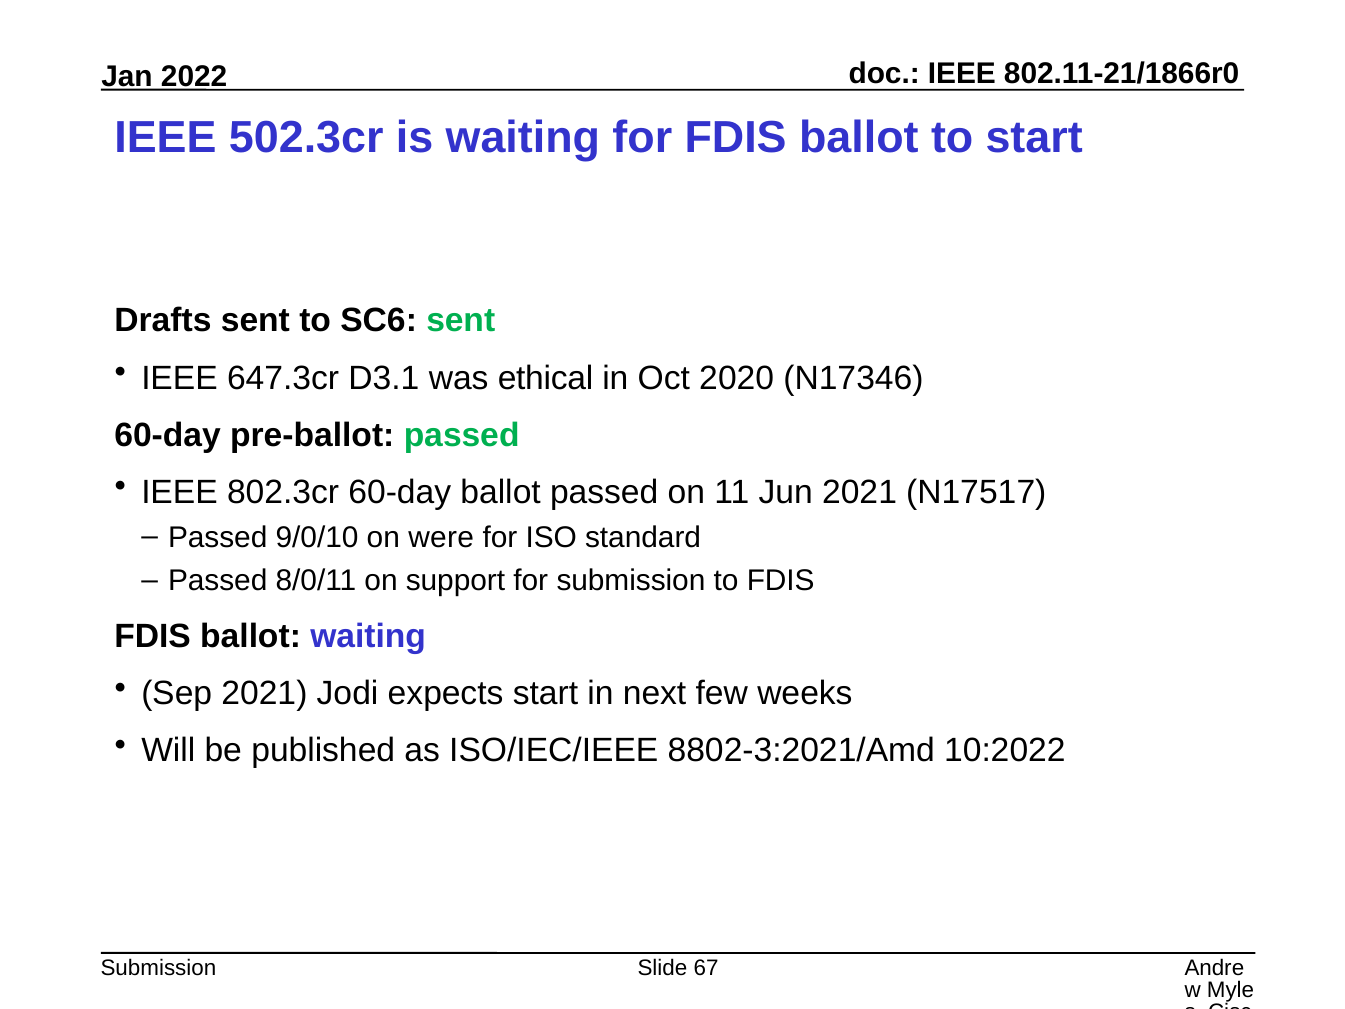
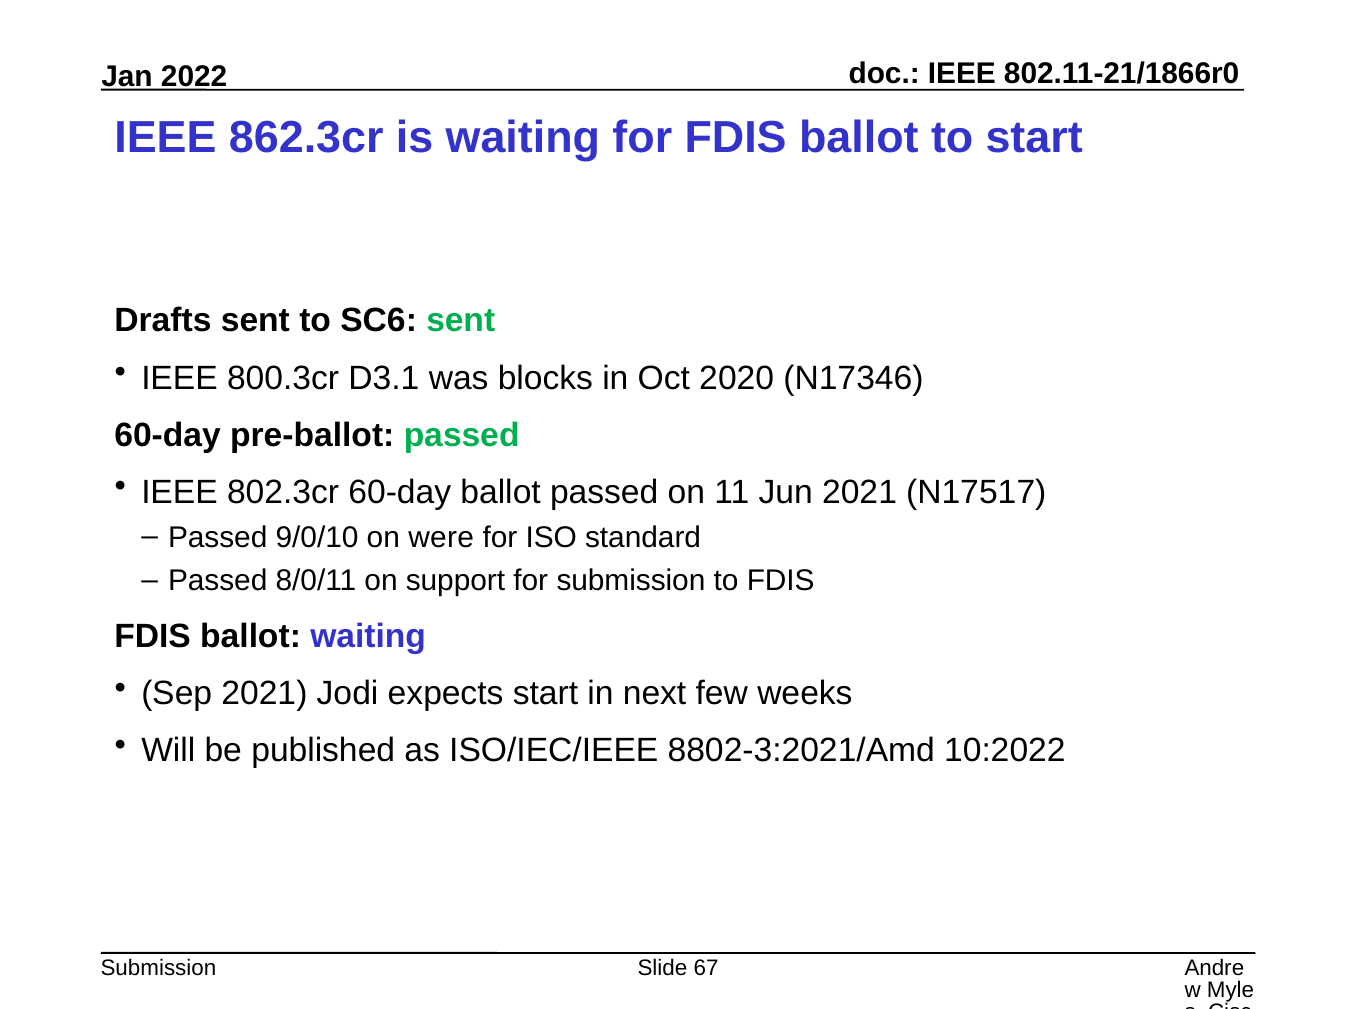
502.3cr: 502.3cr -> 862.3cr
647.3cr: 647.3cr -> 800.3cr
ethical: ethical -> blocks
